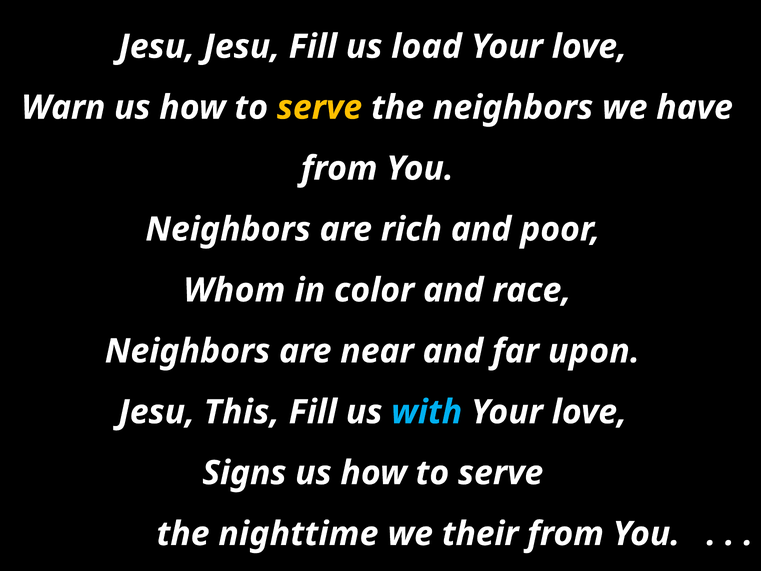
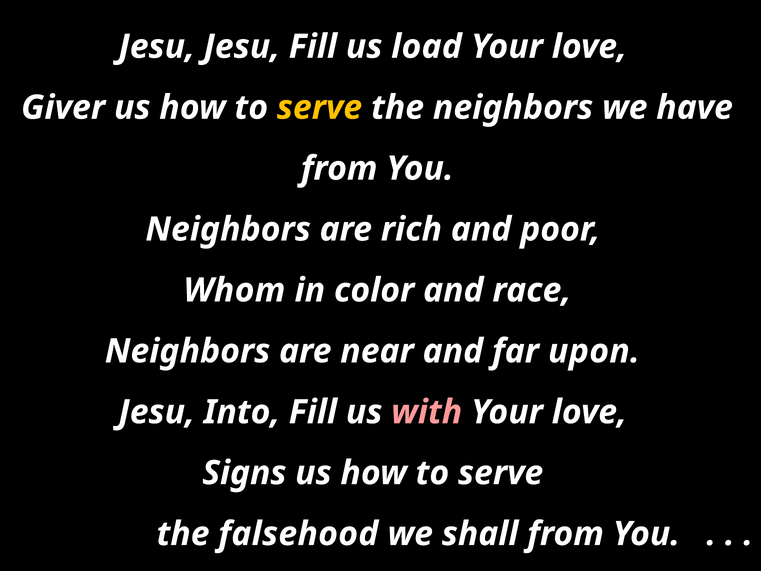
Warn: Warn -> Giver
This: This -> Into
with colour: light blue -> pink
nighttime: nighttime -> falsehood
their: their -> shall
